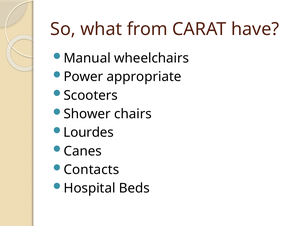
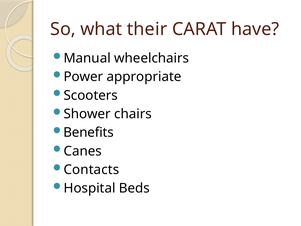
from: from -> their
Lourdes: Lourdes -> Benefits
